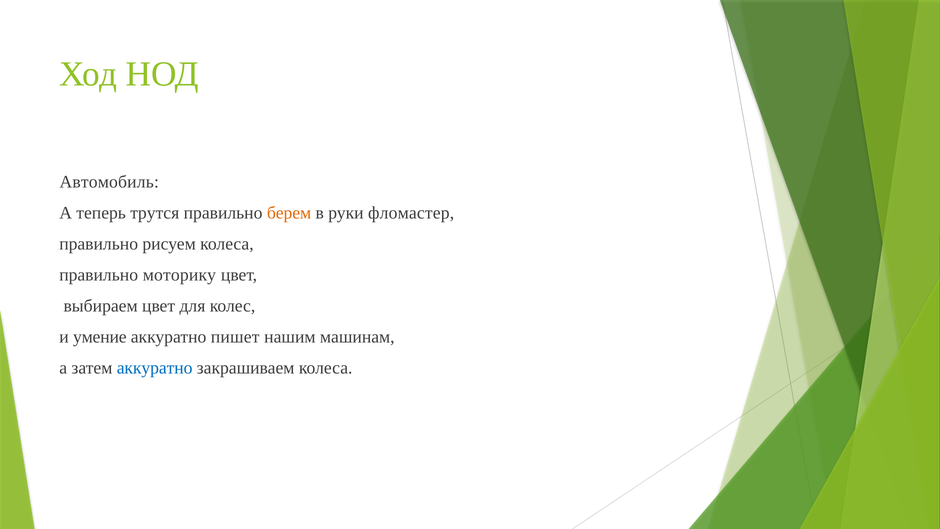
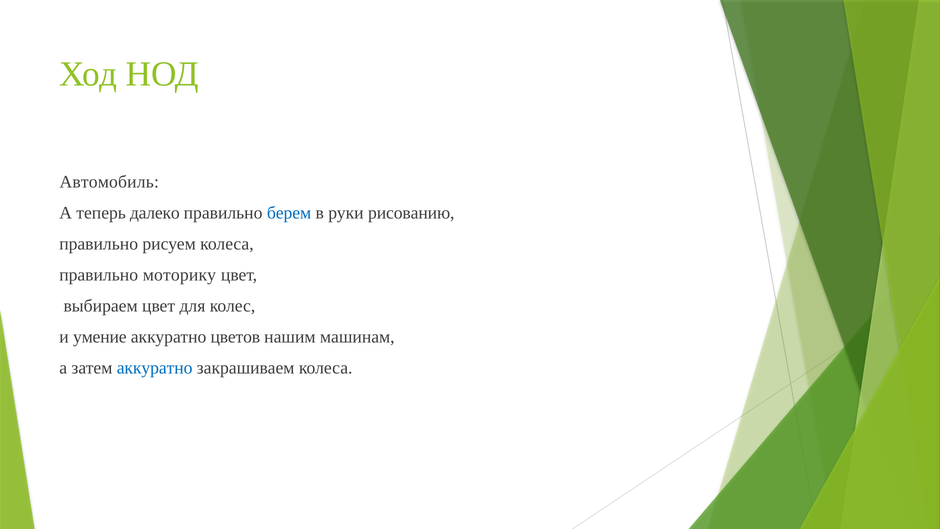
трутся: трутся -> далеко
берем colour: orange -> blue
фломастер: фломастер -> рисованию
пишет: пишет -> цветов
